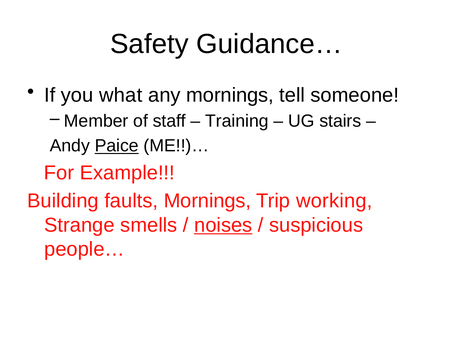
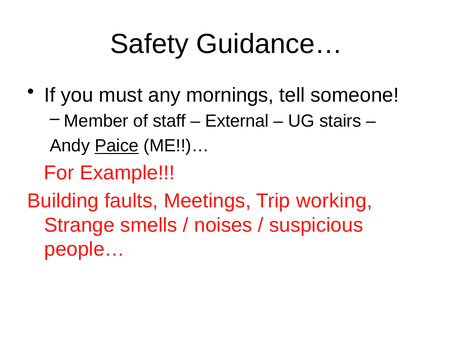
what: what -> must
Training: Training -> External
faults Mornings: Mornings -> Meetings
noises underline: present -> none
